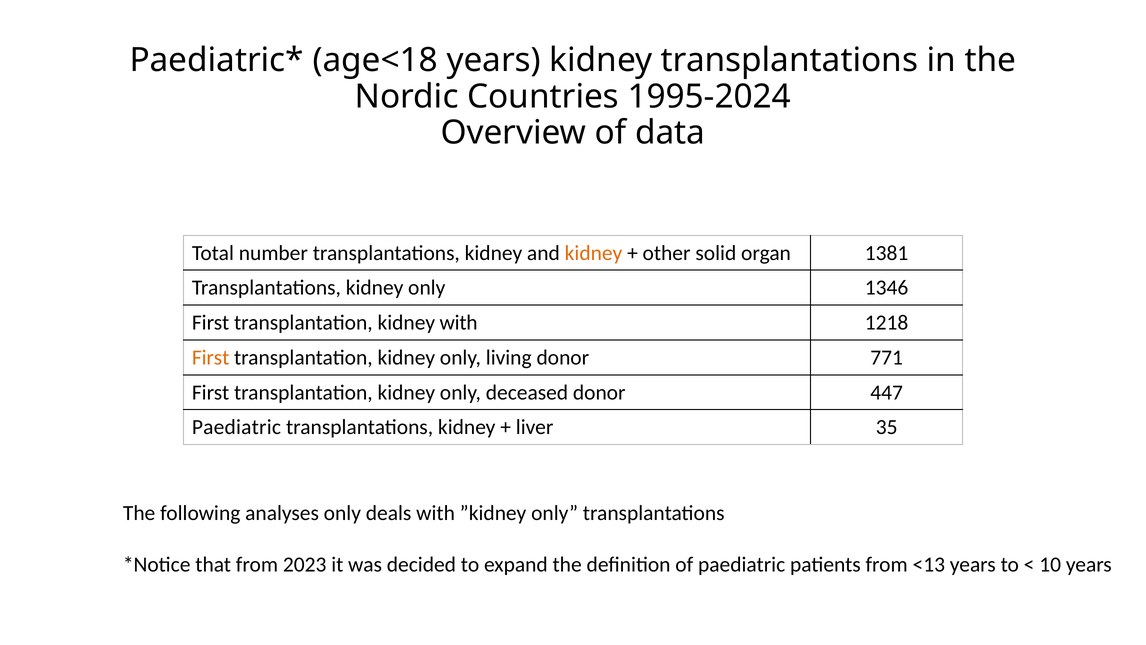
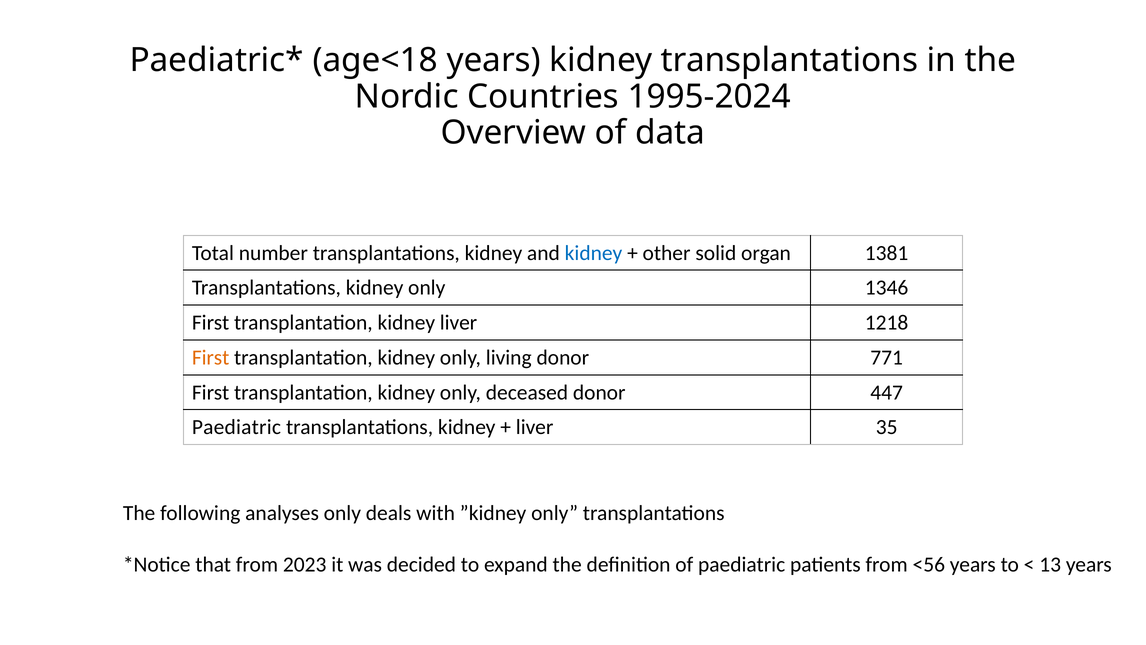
kidney at (594, 253) colour: orange -> blue
kidney with: with -> liver
<13: <13 -> <56
10: 10 -> 13
